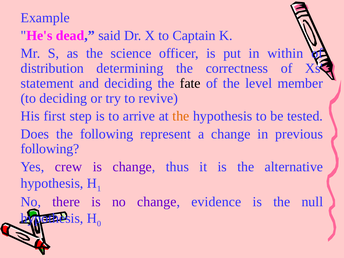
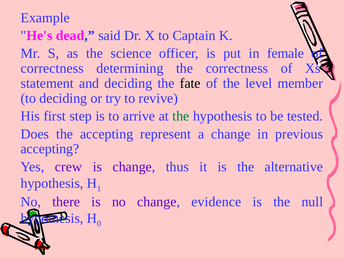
within: within -> female
distribution at (52, 68): distribution -> correctness
the at (181, 116) colour: orange -> green
the following: following -> accepting
following at (50, 149): following -> accepting
